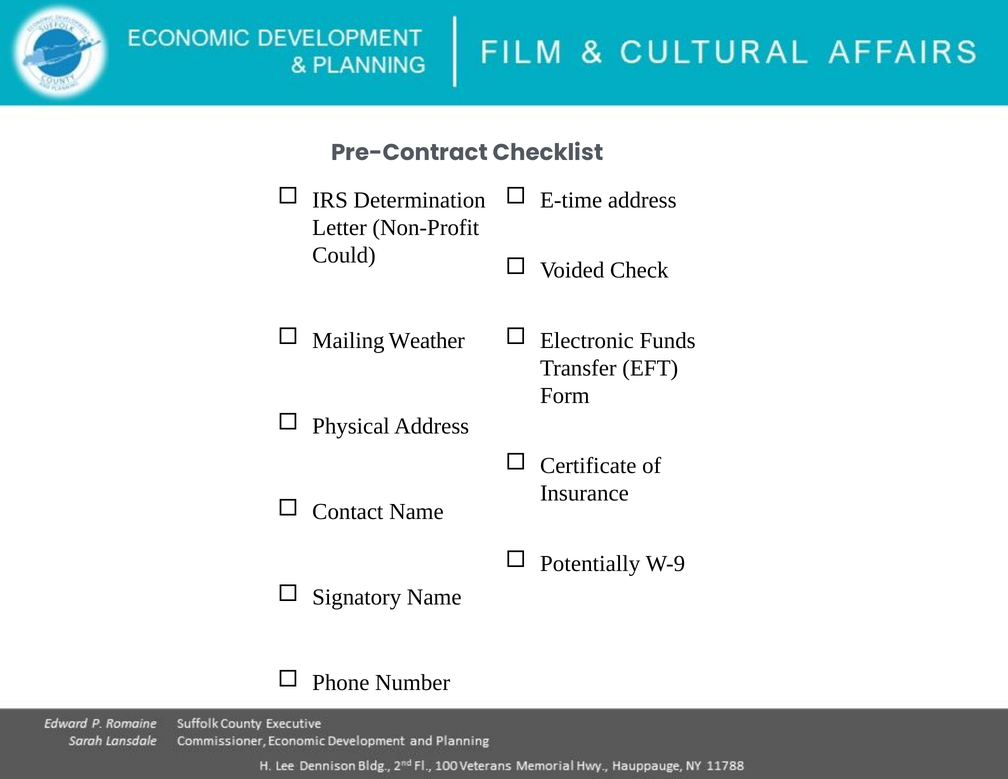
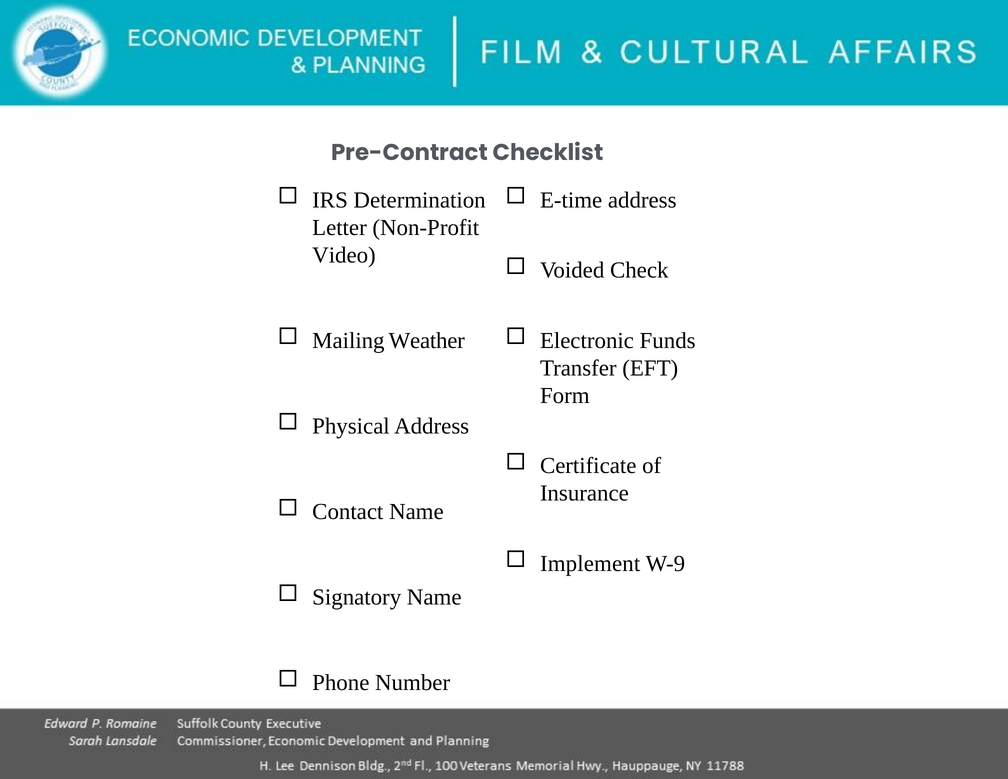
Could: Could -> Video
Potentially: Potentially -> Implement
